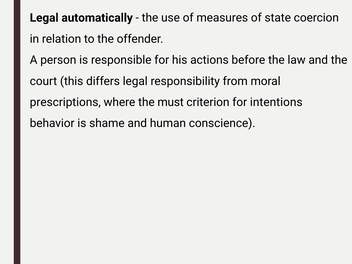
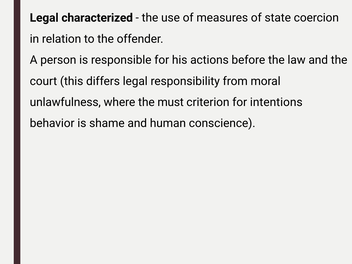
automatically: automatically -> characterized
prescriptions: prescriptions -> unlawfulness
